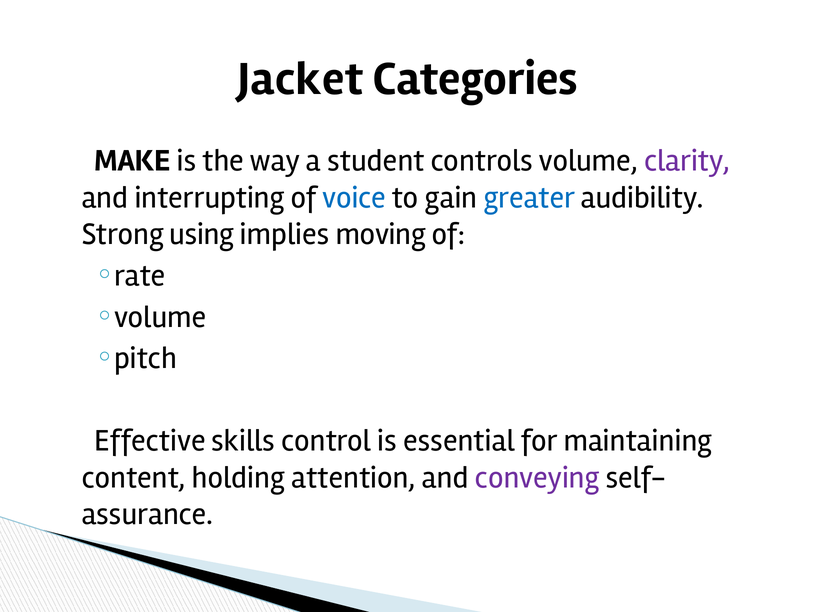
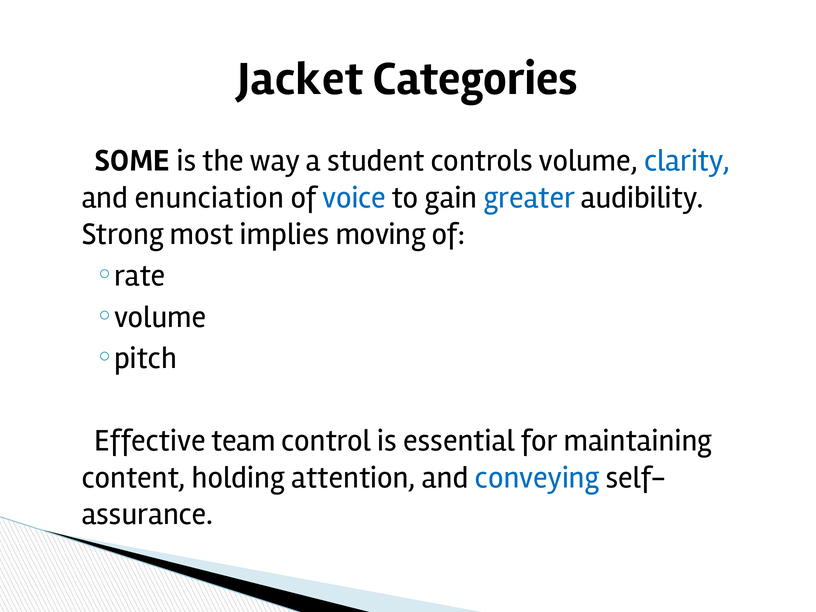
MAKE: MAKE -> SOME
clarity colour: purple -> blue
interrupting: interrupting -> enunciation
using: using -> most
skills: skills -> team
conveying colour: purple -> blue
